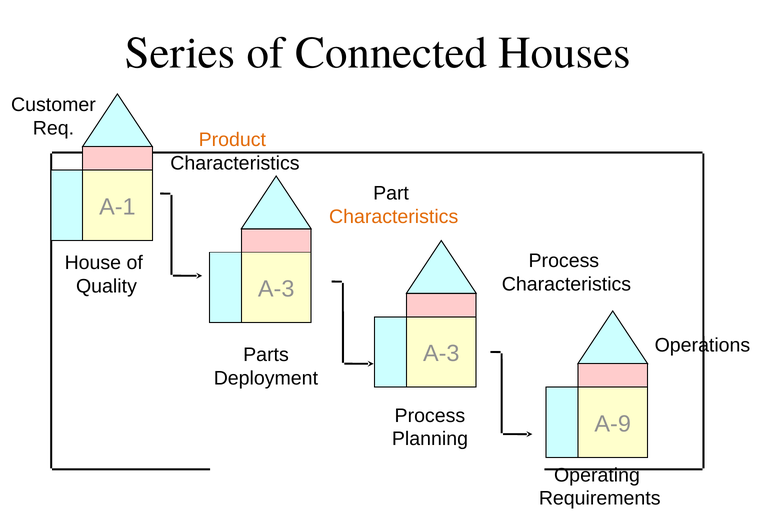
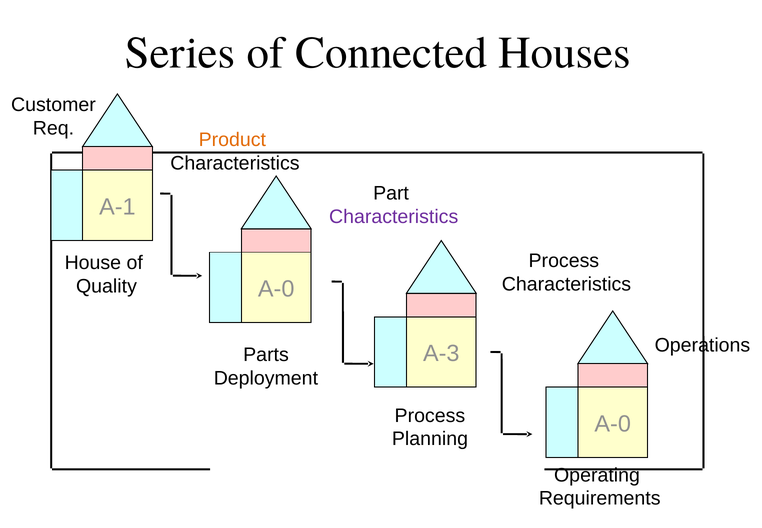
Characteristics at (394, 217) colour: orange -> purple
A-3 at (276, 289): A-3 -> A-0
A-9 at (613, 424): A-9 -> A-0
